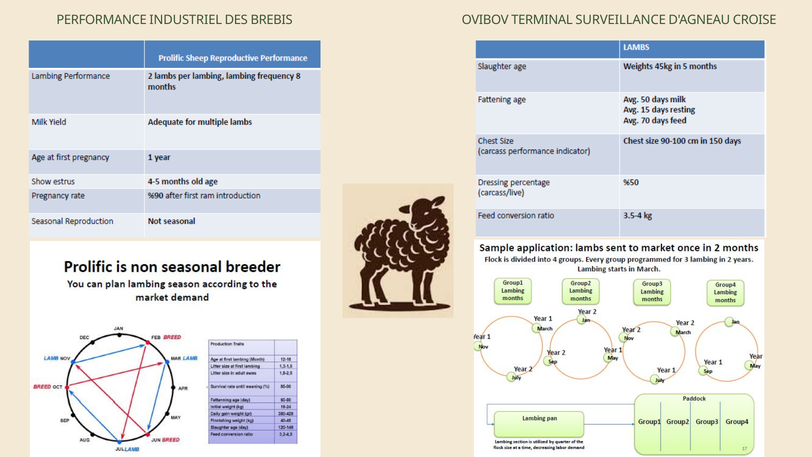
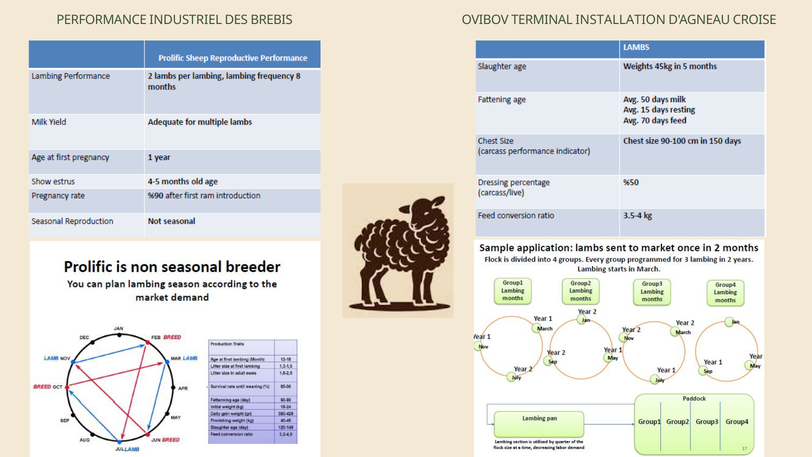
SURVEILLANCE: SURVEILLANCE -> INSTALLATION
